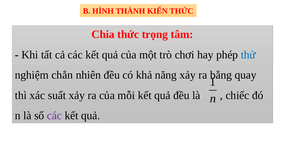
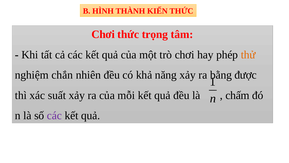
Chia at (103, 34): Chia -> Chơi
thử colour: blue -> orange
quay: quay -> được
chiếc: chiếc -> chấm
